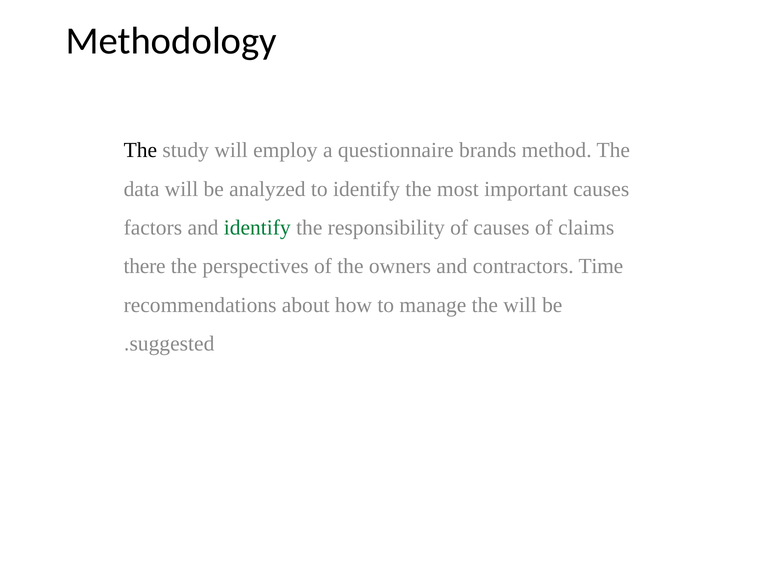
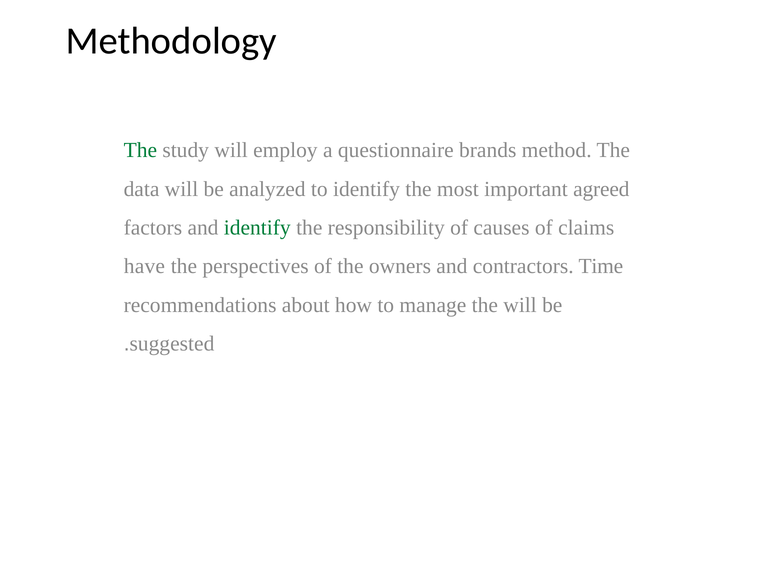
The at (140, 151) colour: black -> green
important causes: causes -> agreed
there: there -> have
